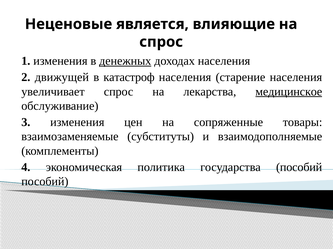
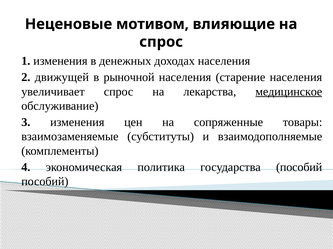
является: является -> мотивом
денежных underline: present -> none
катастроф: катастроф -> рыночной
